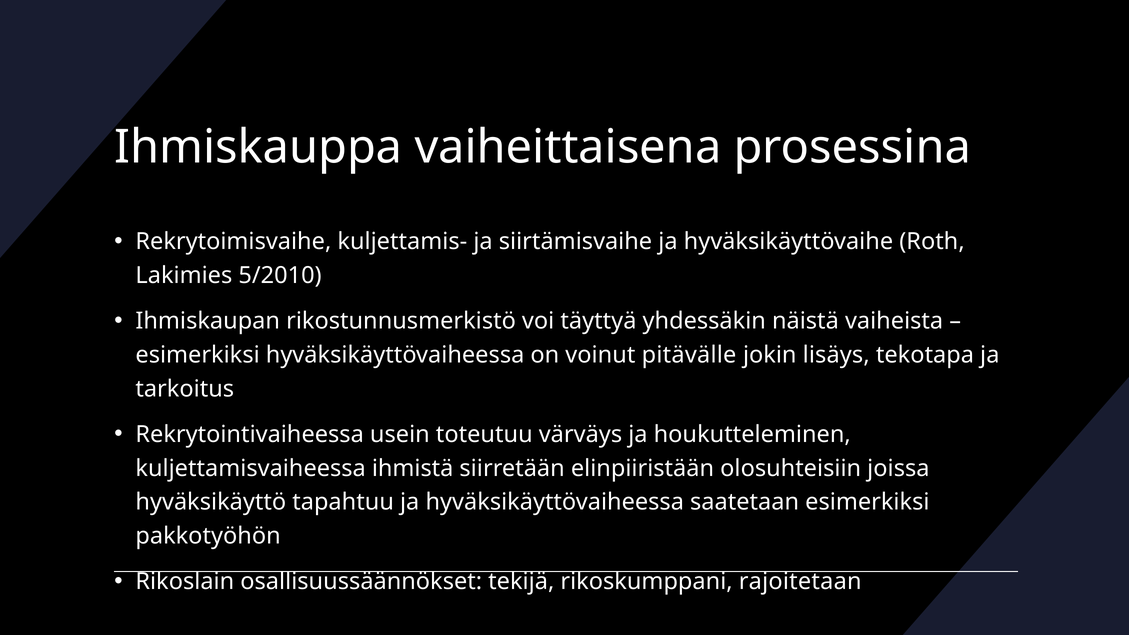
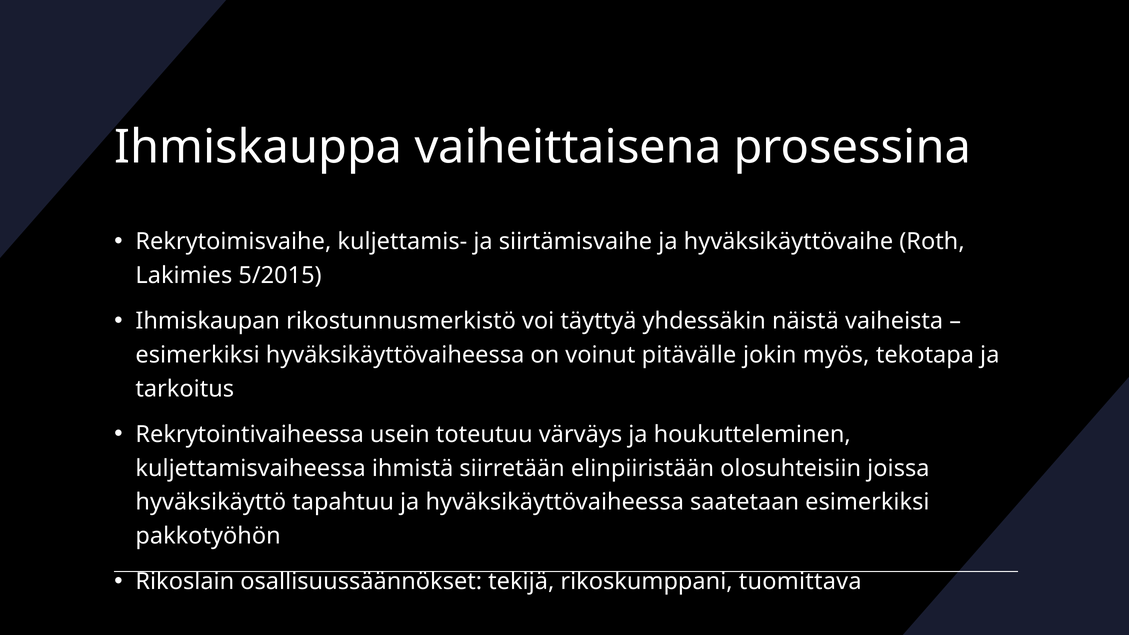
5/2010: 5/2010 -> 5/2015
lisäys: lisäys -> myös
rajoitetaan: rajoitetaan -> tuomittava
